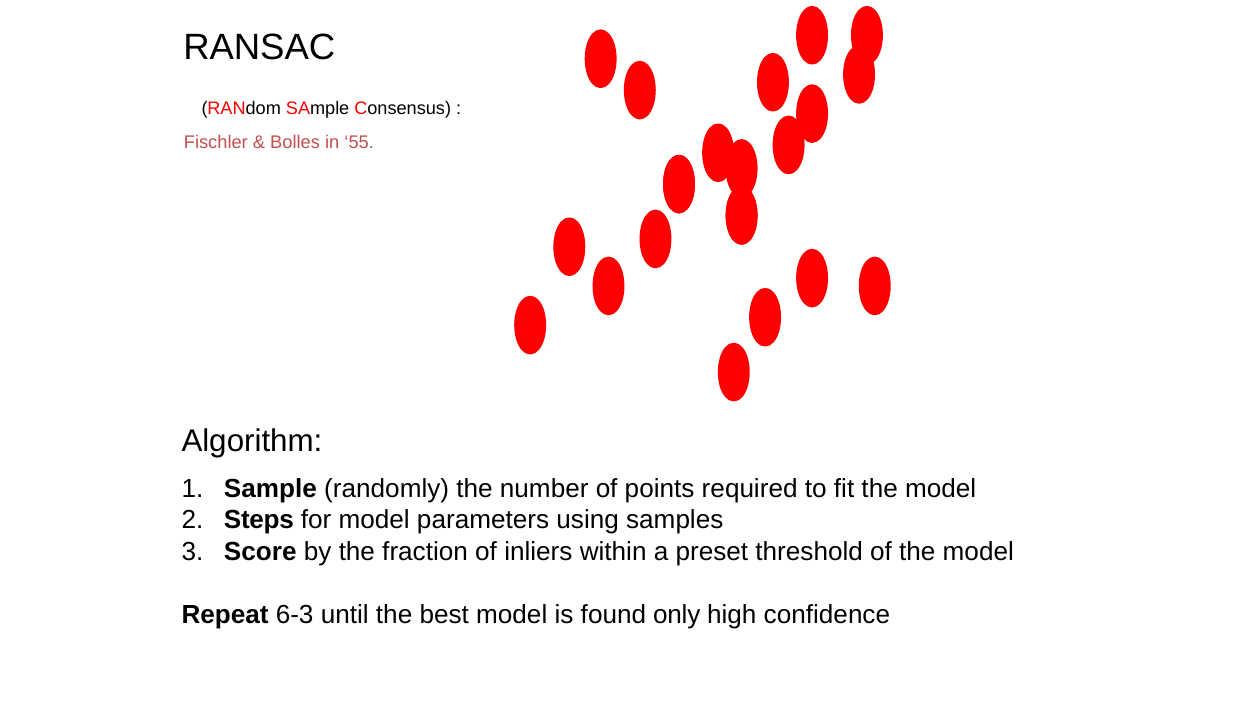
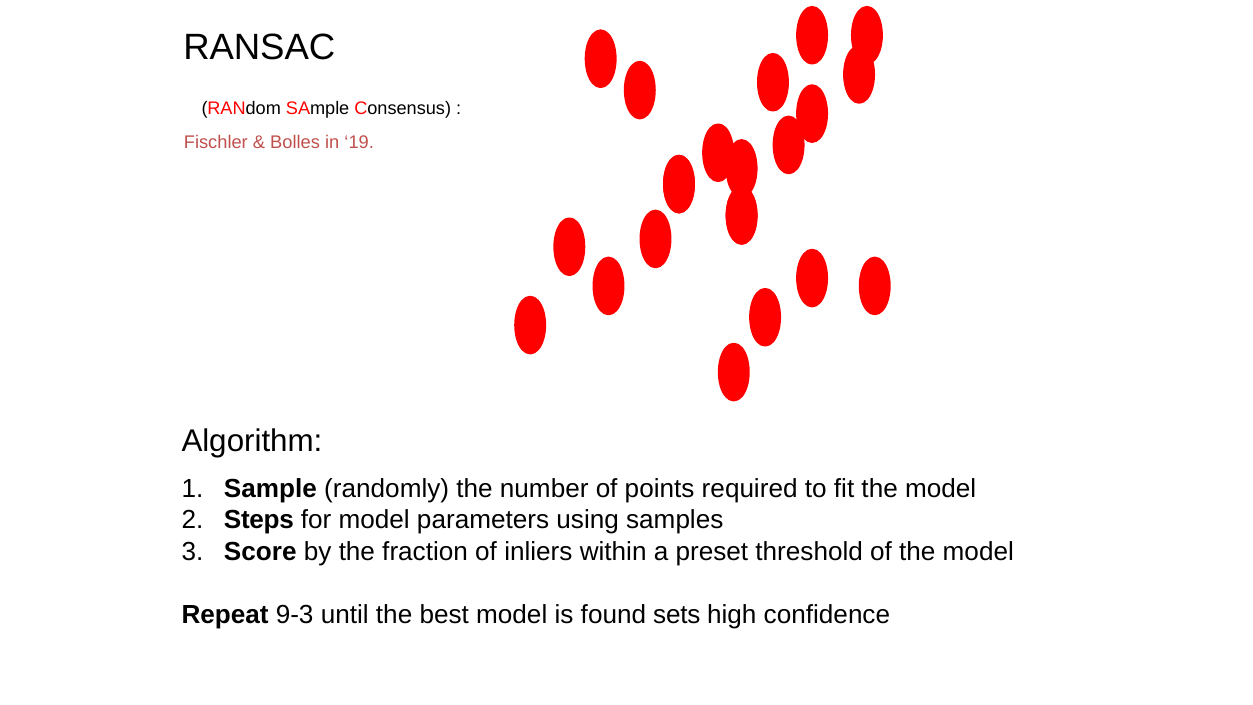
55: 55 -> 19
6-3: 6-3 -> 9-3
only: only -> sets
